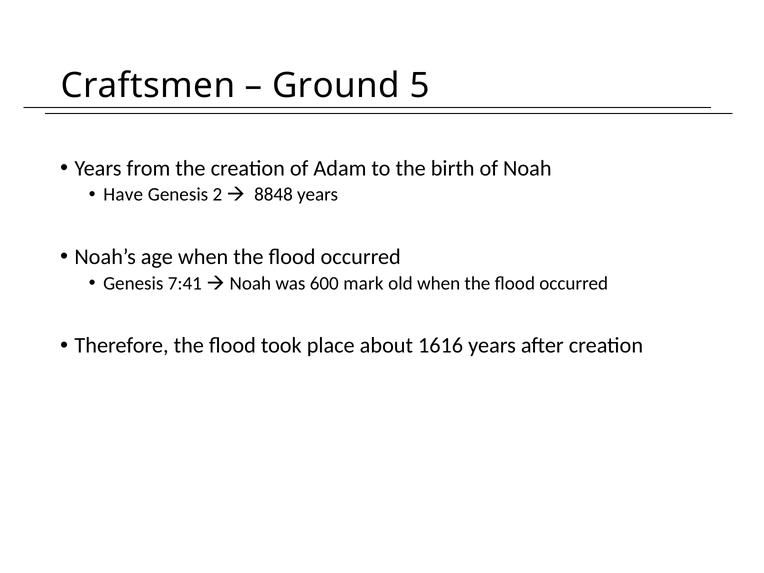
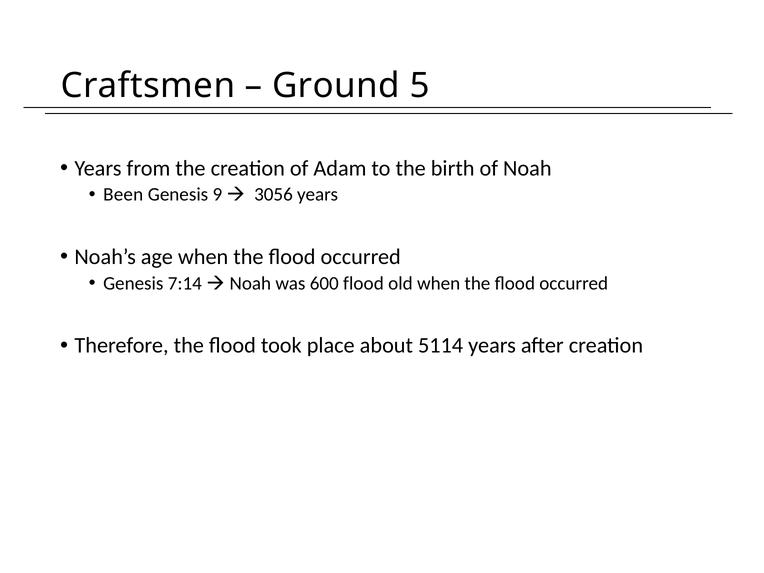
Have: Have -> Been
2: 2 -> 9
8848: 8848 -> 3056
7:41: 7:41 -> 7:14
600 mark: mark -> flood
1616: 1616 -> 5114
